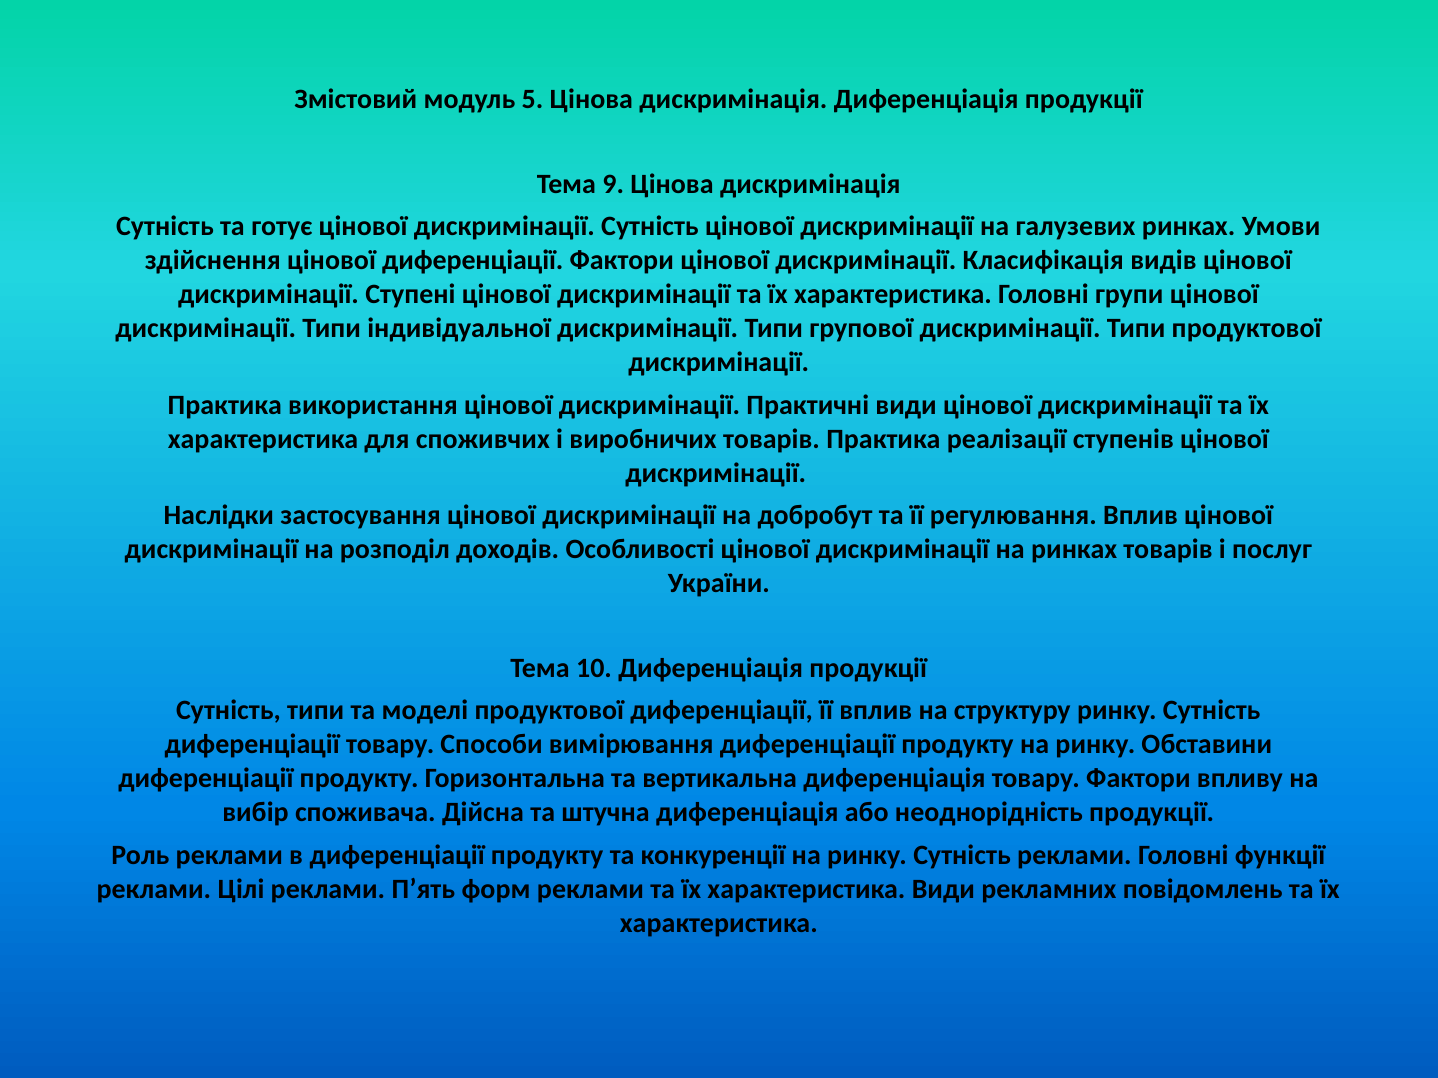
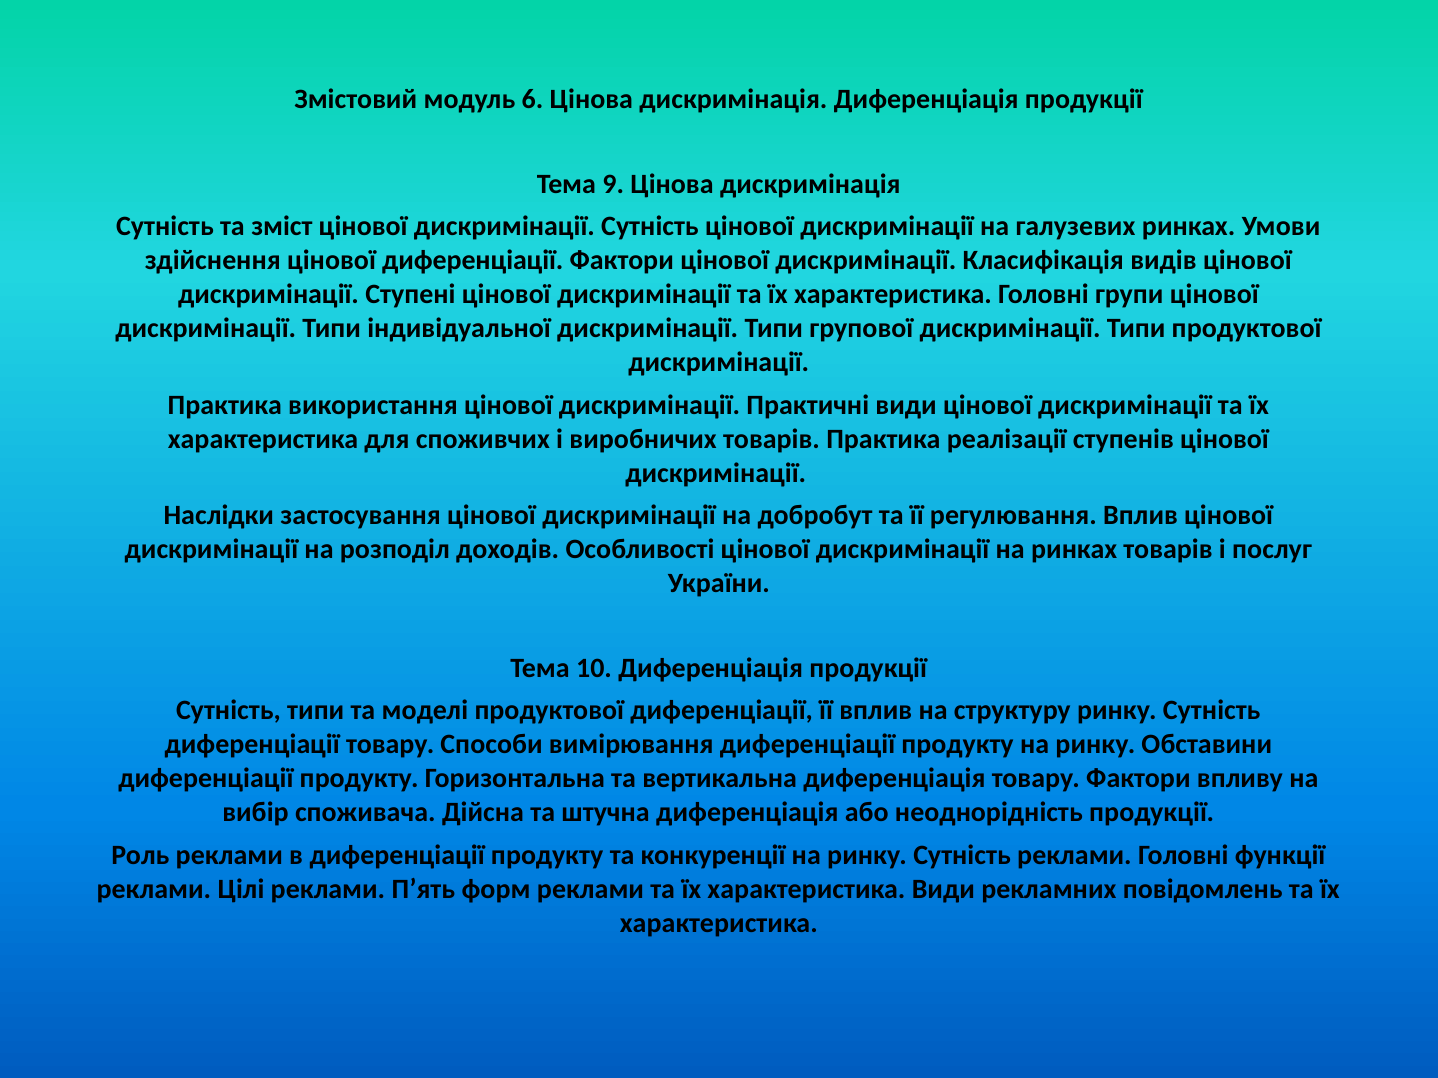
5: 5 -> 6
готує: готує -> зміст
